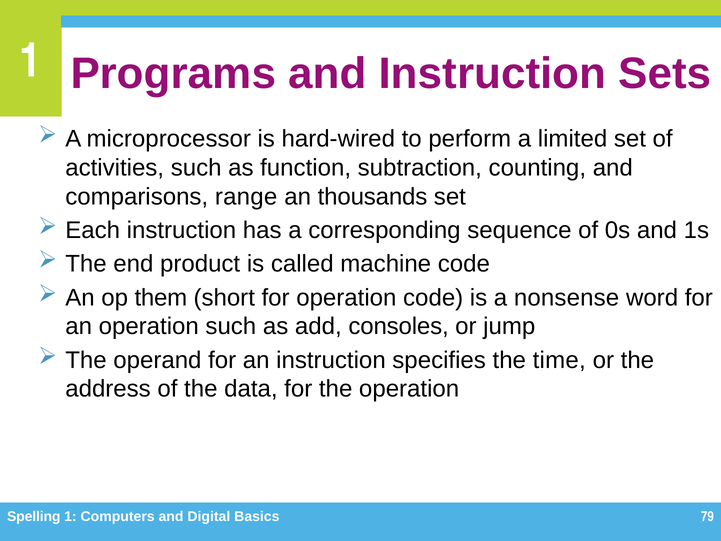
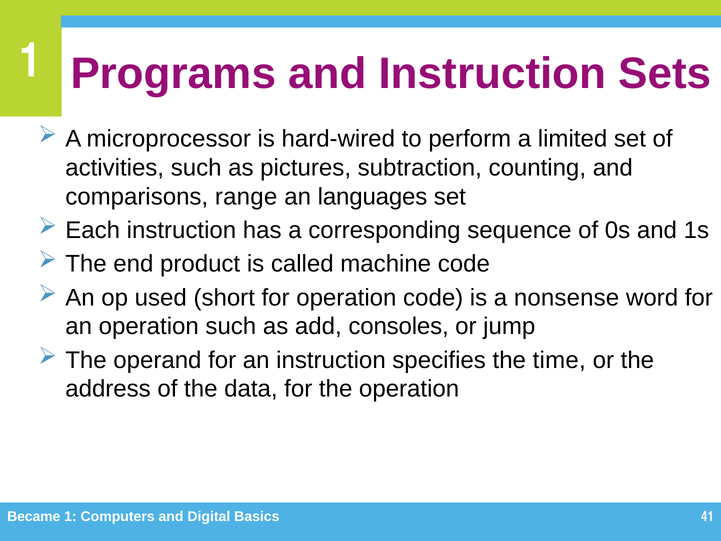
function: function -> pictures
thousands: thousands -> languages
them: them -> used
Spelling: Spelling -> Became
79: 79 -> 41
